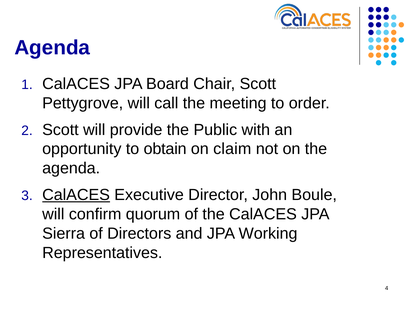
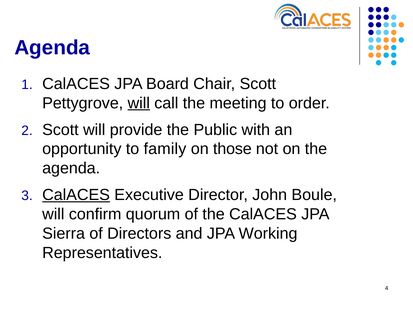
will at (139, 103) underline: none -> present
obtain: obtain -> family
claim: claim -> those
